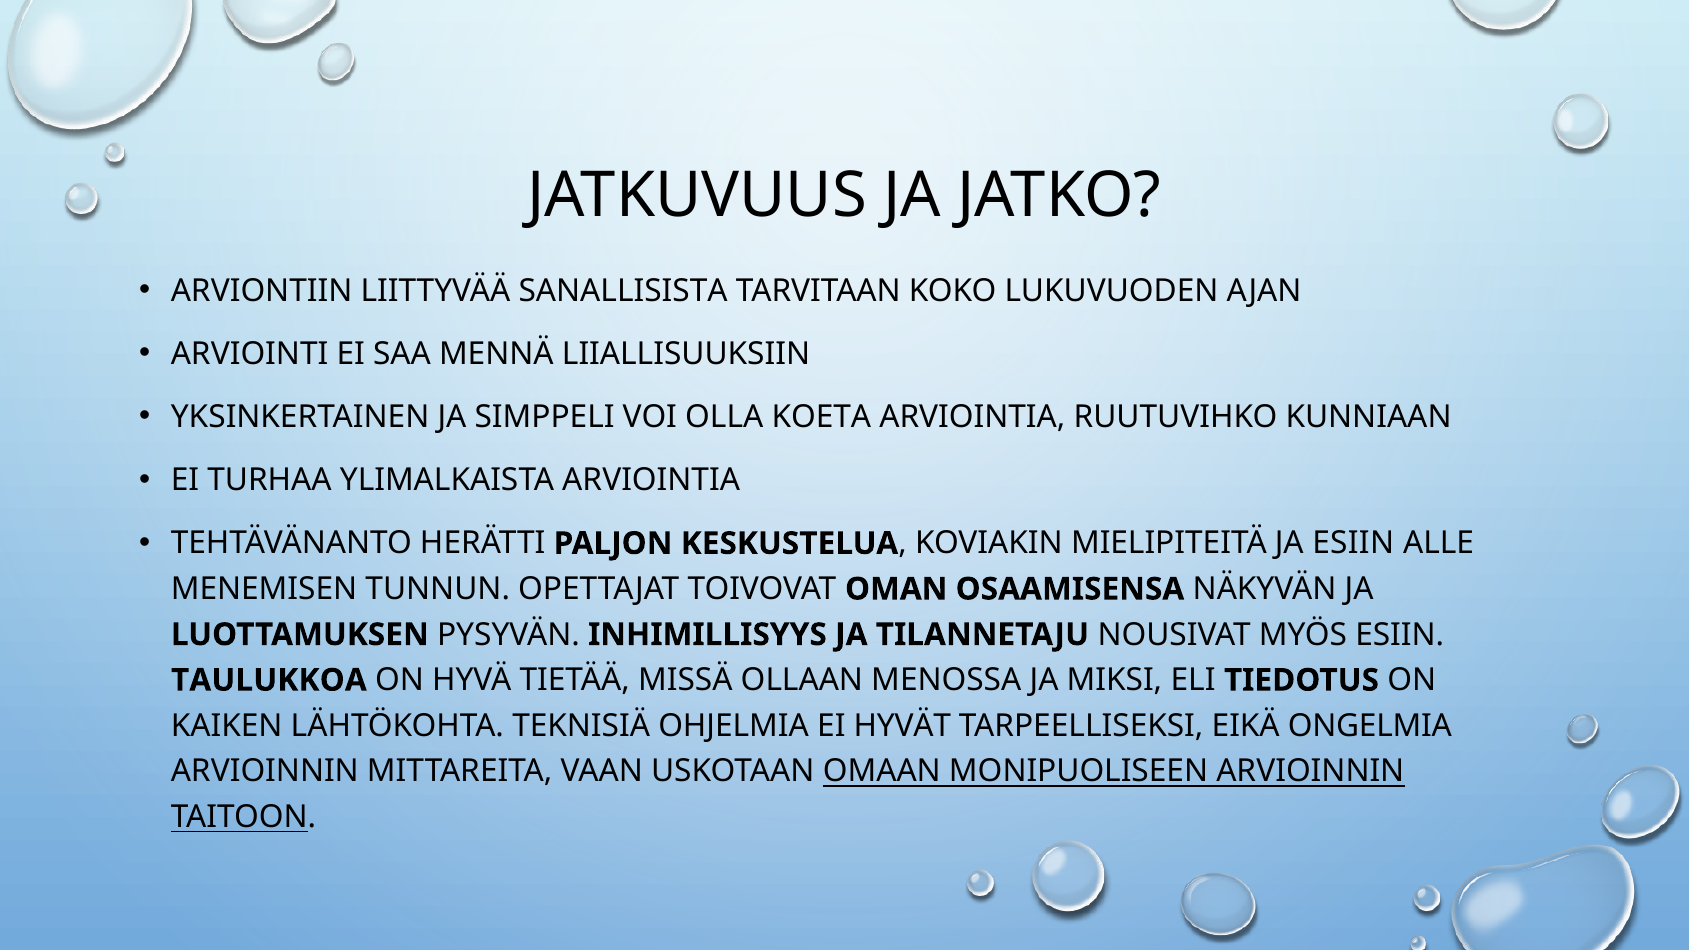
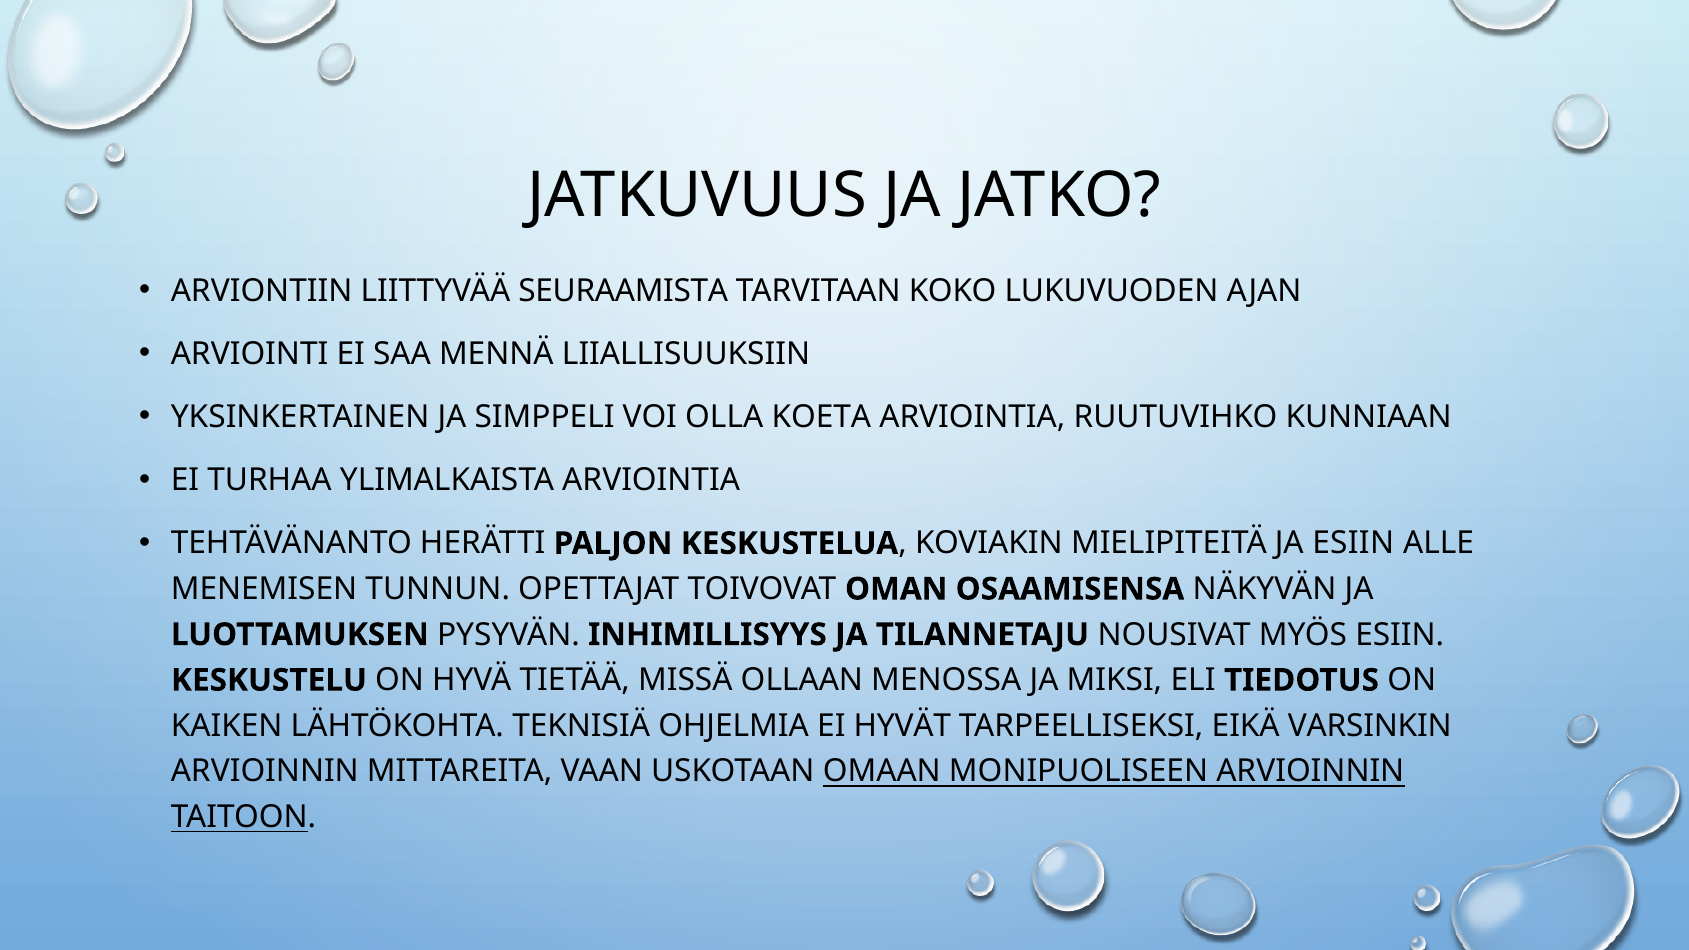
SANALLISISTA: SANALLISISTA -> SEURAAMISTA
TAULUKKOA: TAULUKKOA -> KESKUSTELU
ONGELMIA: ONGELMIA -> VARSINKIN
